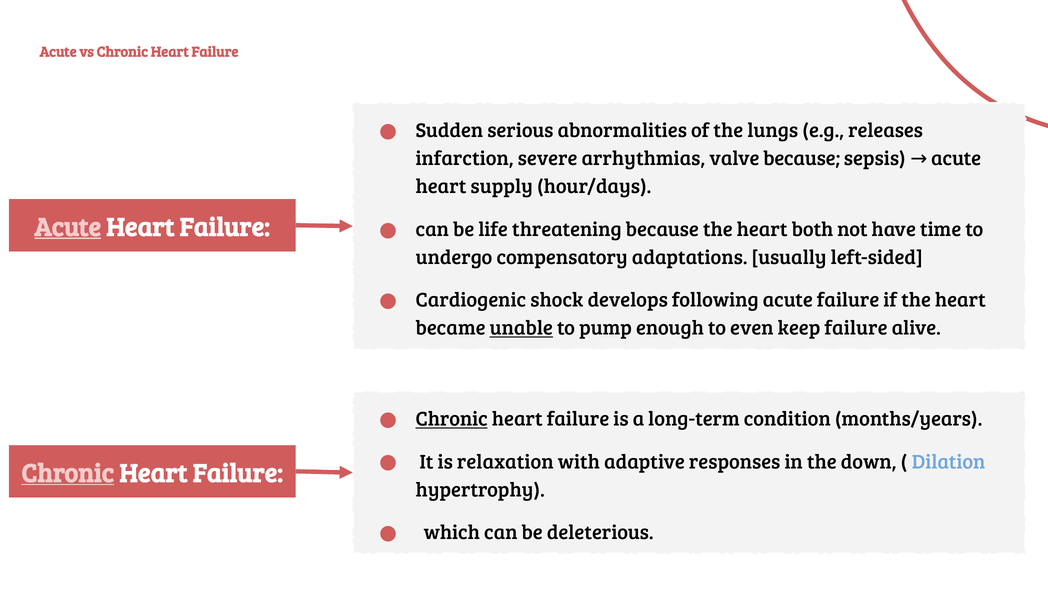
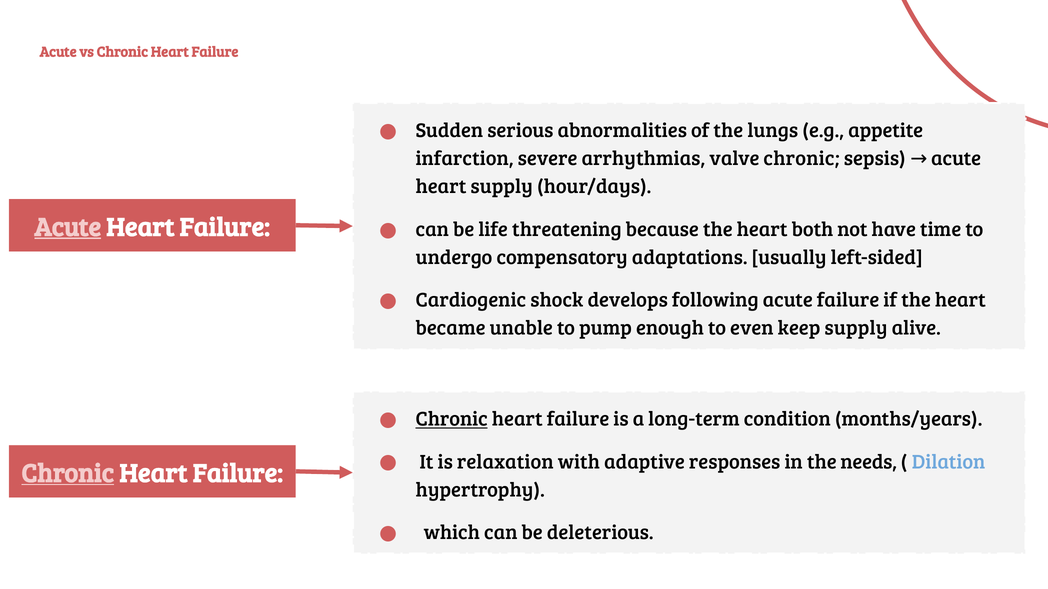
releases: releases -> appetite
valve because: because -> chronic
unable underline: present -> none
keep failure: failure -> supply
down: down -> needs
